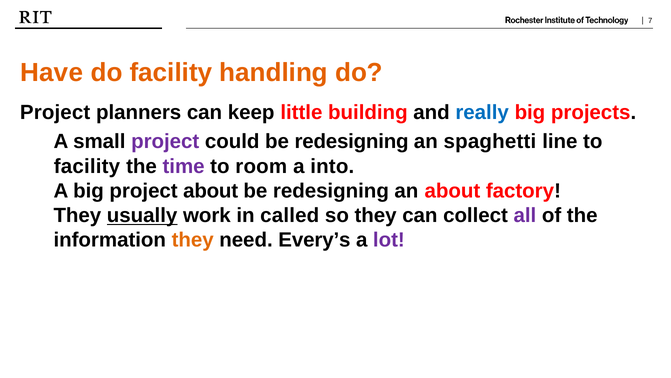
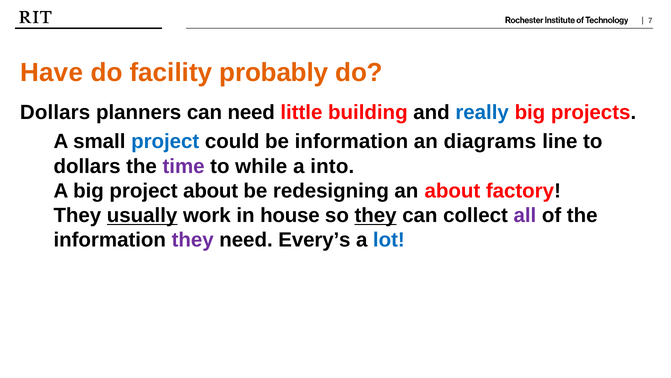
handling: handling -> probably
Project at (55, 112): Project -> Dollars
can keep: keep -> need
project at (165, 141) colour: purple -> blue
could be redesigning: redesigning -> information
spaghetti: spaghetti -> diagrams
facility at (87, 166): facility -> dollars
room: room -> while
called: called -> house
they at (376, 215) underline: none -> present
they at (193, 240) colour: orange -> purple
lot colour: purple -> blue
